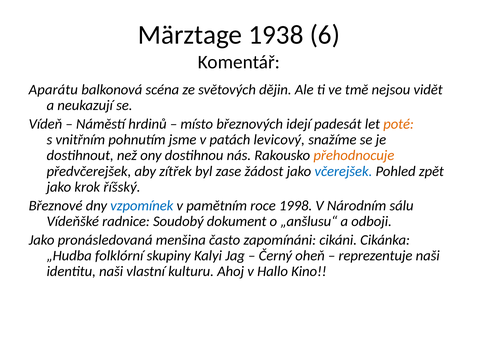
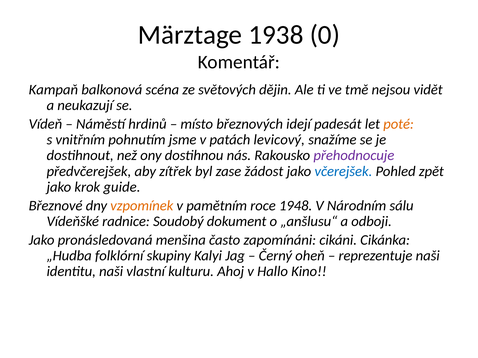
6: 6 -> 0
Aparátu: Aparátu -> Kampaň
přehodnocuje colour: orange -> purple
říšský: říšský -> guide
vzpomínek colour: blue -> orange
1998: 1998 -> 1948
